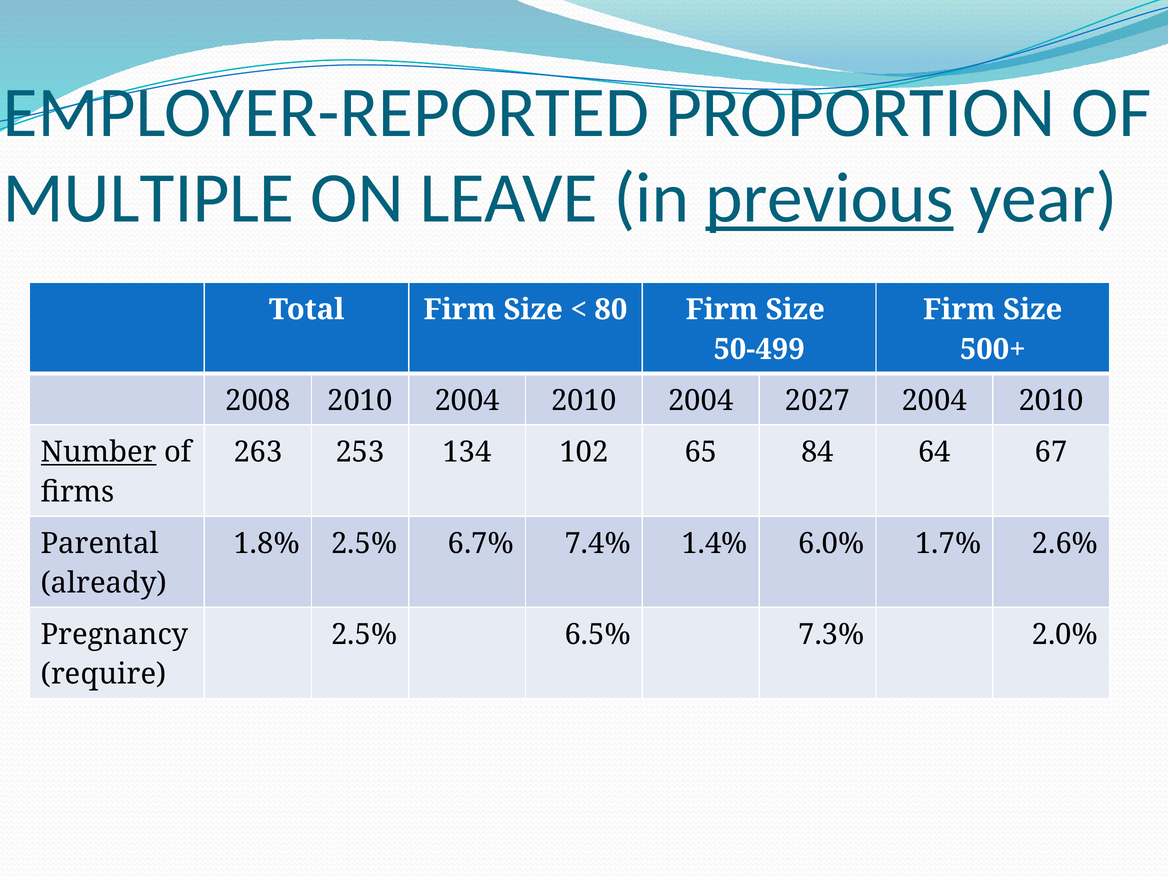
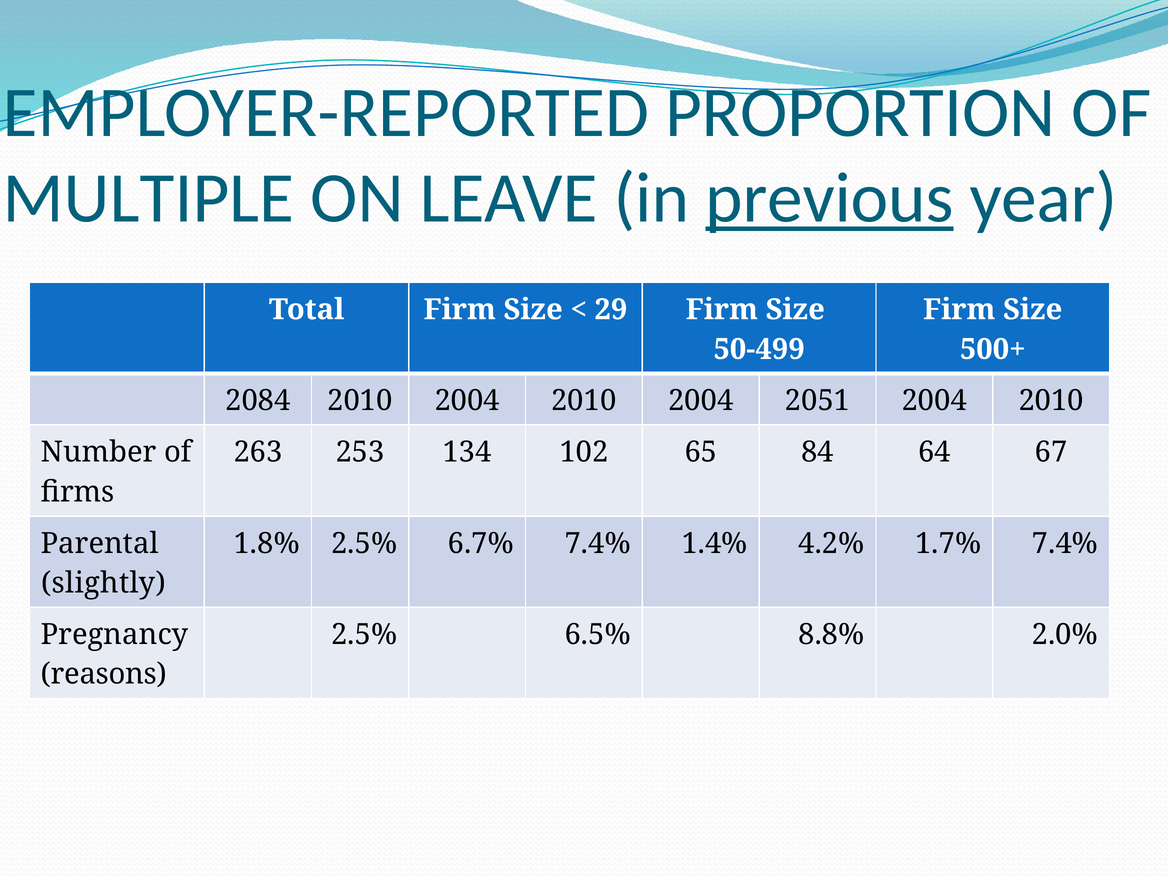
80: 80 -> 29
2008: 2008 -> 2084
2027: 2027 -> 2051
Number underline: present -> none
6.0%: 6.0% -> 4.2%
1.7% 2.6%: 2.6% -> 7.4%
already: already -> slightly
7.3%: 7.3% -> 8.8%
require: require -> reasons
